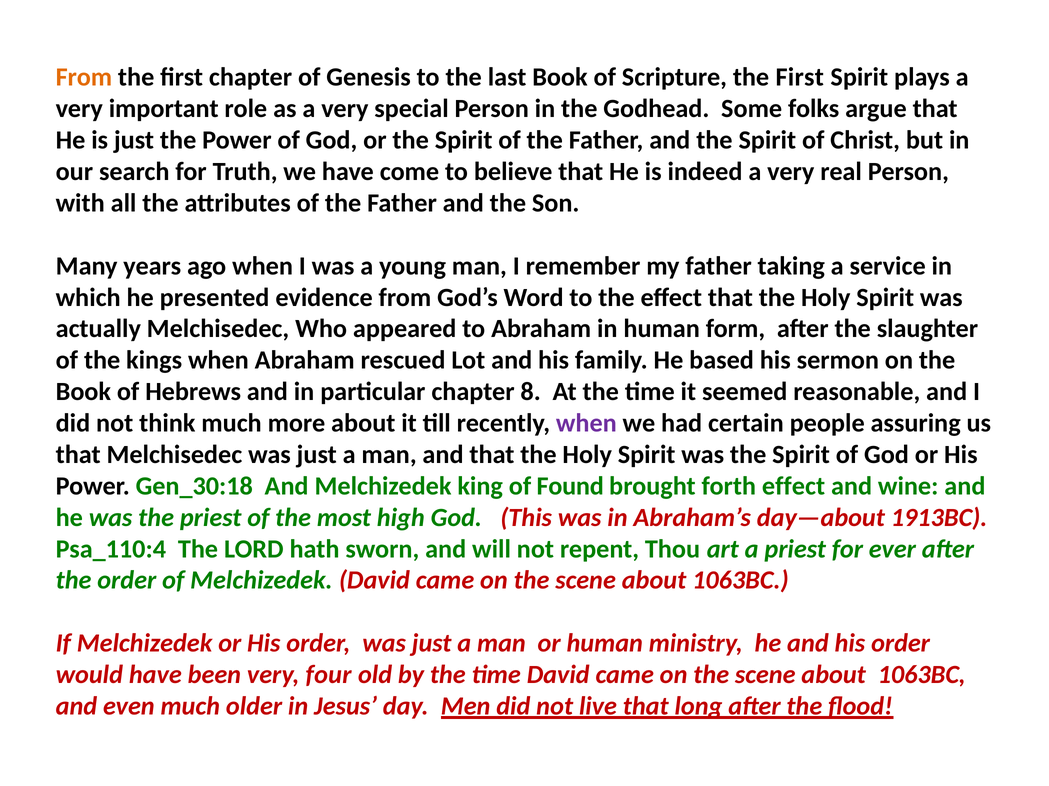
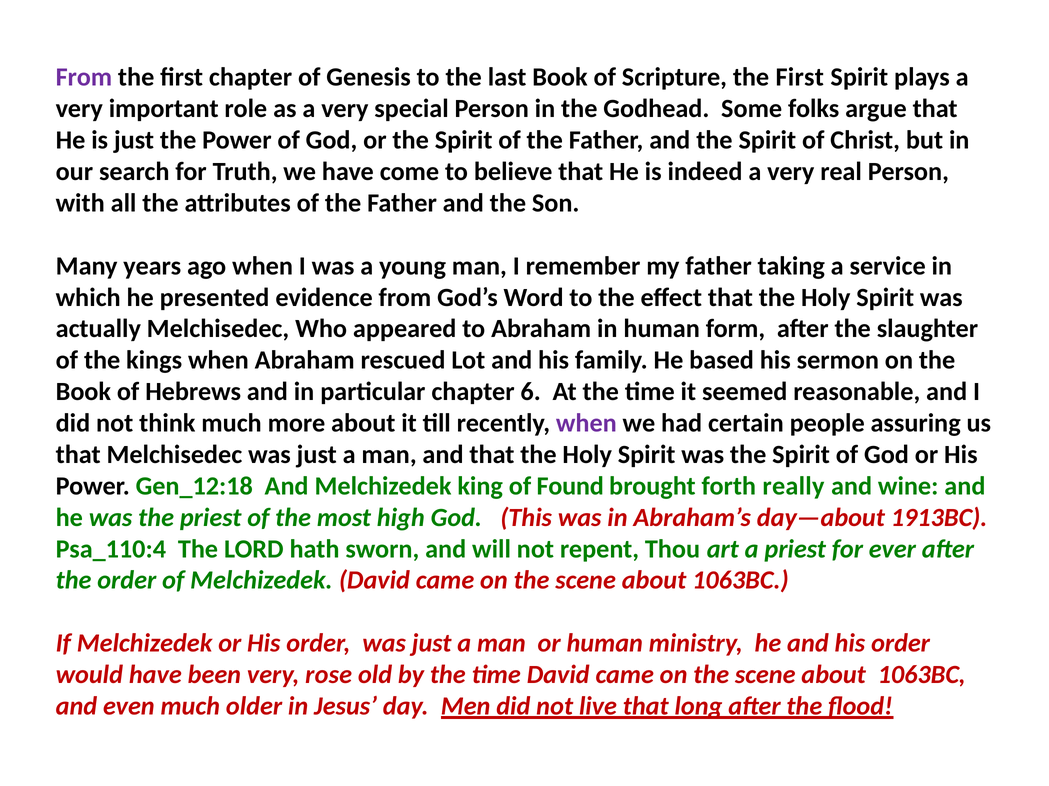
From at (84, 77) colour: orange -> purple
8: 8 -> 6
Gen_30:18: Gen_30:18 -> Gen_12:18
forth effect: effect -> really
four: four -> rose
